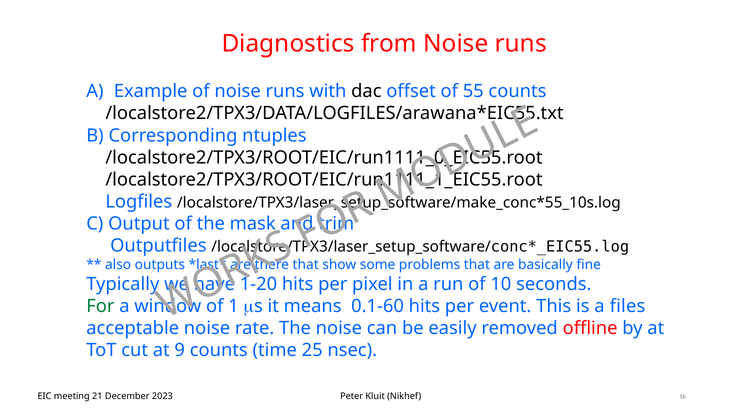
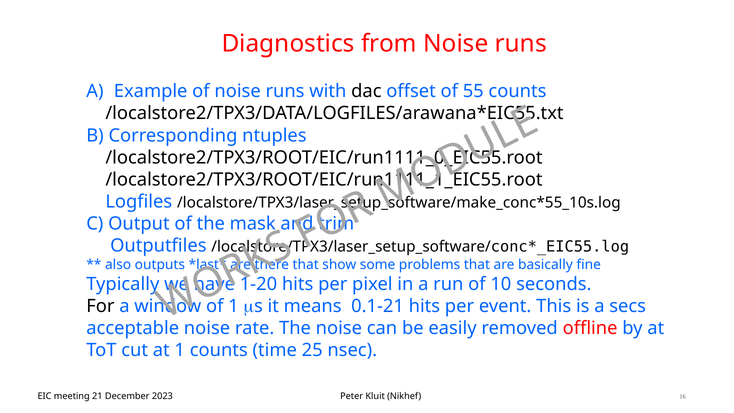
For colour: green -> black
0.1-60: 0.1-60 -> 0.1-21
files: files -> secs
at 9: 9 -> 1
